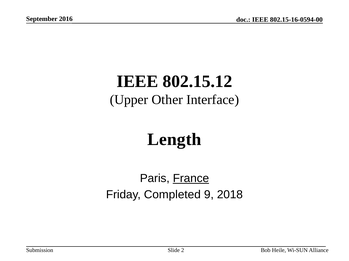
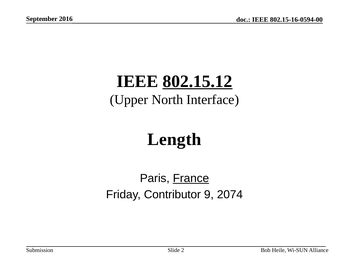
802.15.12 underline: none -> present
Other: Other -> North
Completed: Completed -> Contributor
2018: 2018 -> 2074
